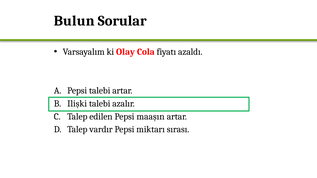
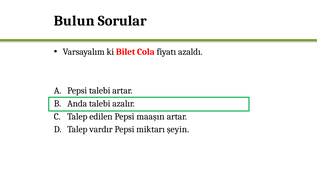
Olay: Olay -> Bilet
Ilişki: Ilişki -> Anda
sırası: sırası -> şeyin
